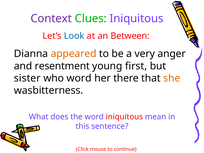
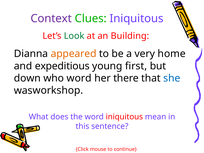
Look colour: blue -> green
Between: Between -> Building
anger: anger -> home
resentment: resentment -> expeditious
sister: sister -> down
she colour: orange -> blue
bitterness: bitterness -> workshop
